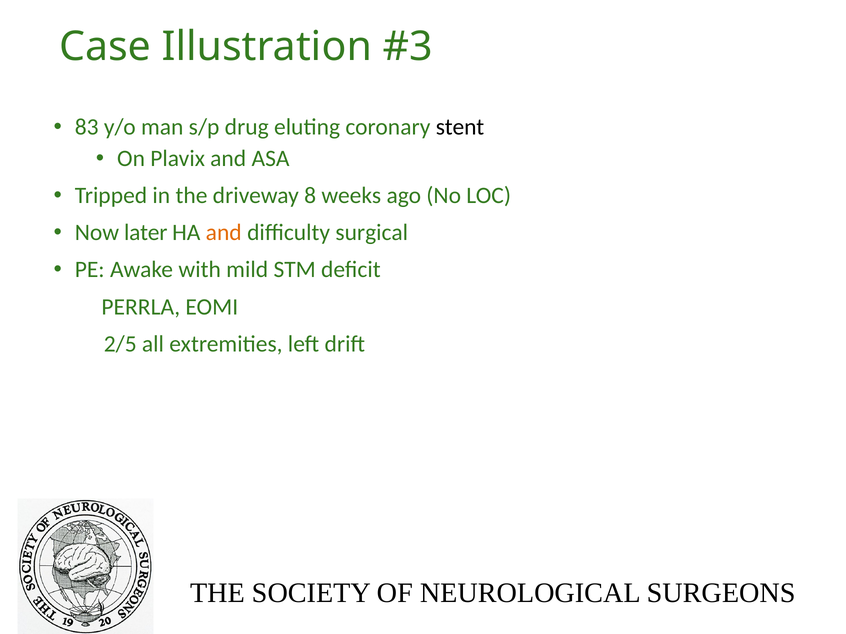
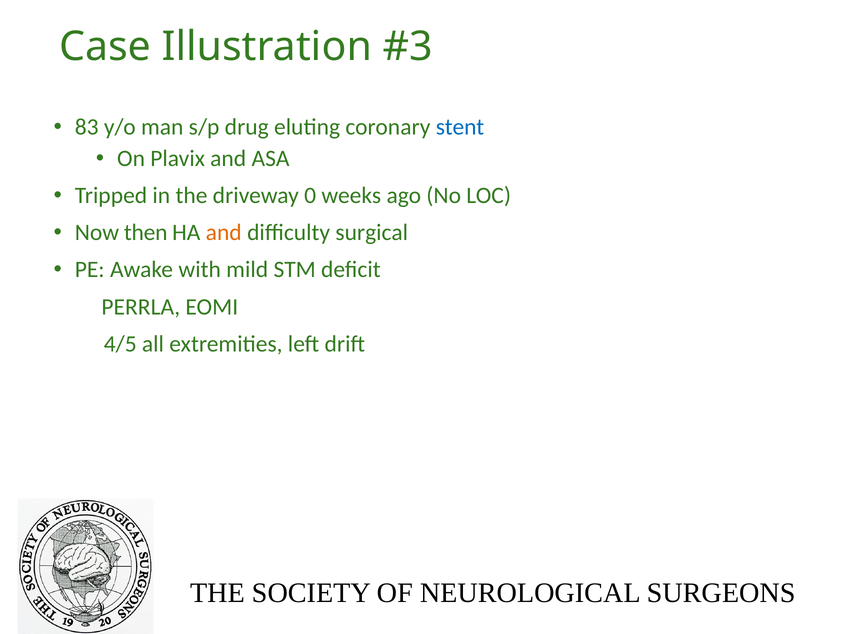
stent colour: black -> blue
8: 8 -> 0
later: later -> then
2/5: 2/5 -> 4/5
